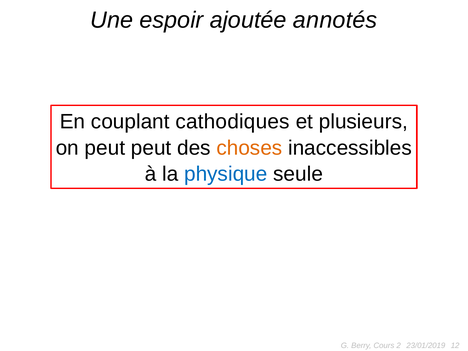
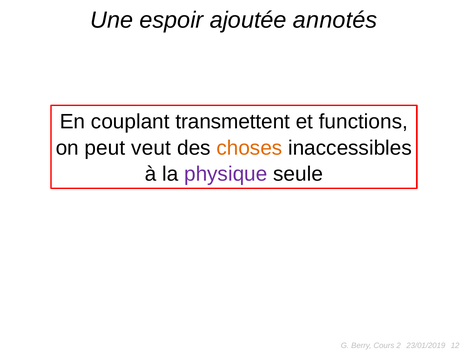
cathodiques: cathodiques -> transmettent
plusieurs: plusieurs -> functions
peut peut: peut -> veut
physique colour: blue -> purple
